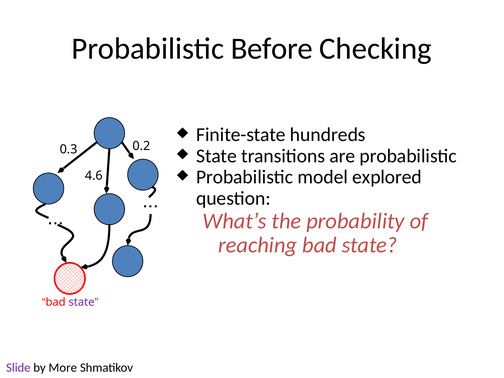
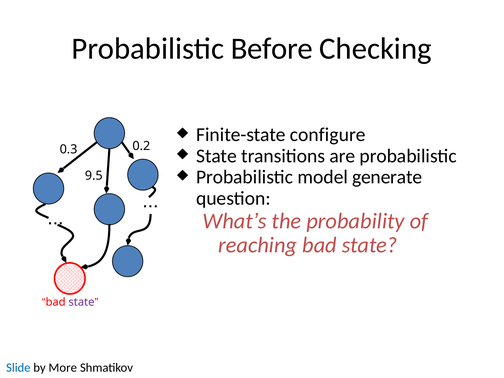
hundreds: hundreds -> configure
explored: explored -> generate
4.6: 4.6 -> 9.5
Slide colour: purple -> blue
